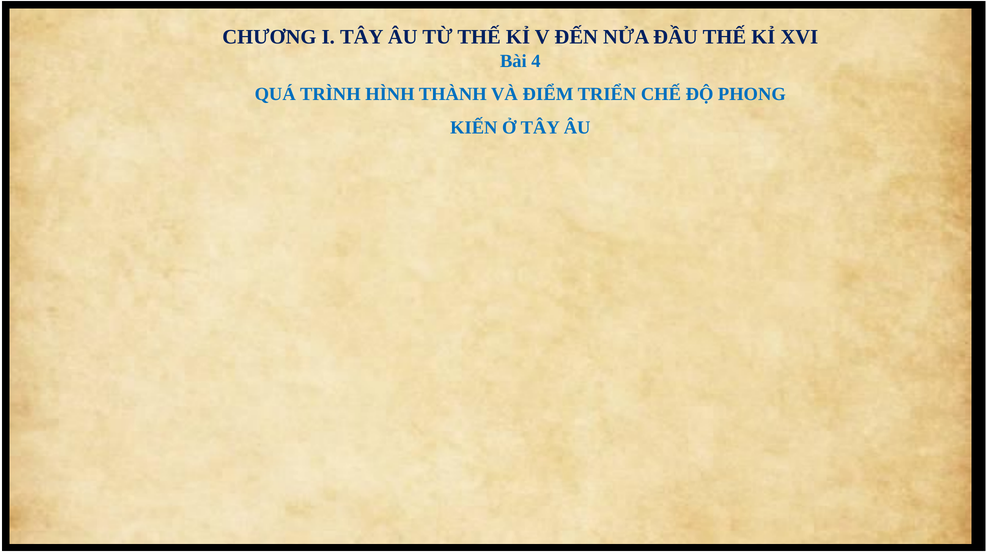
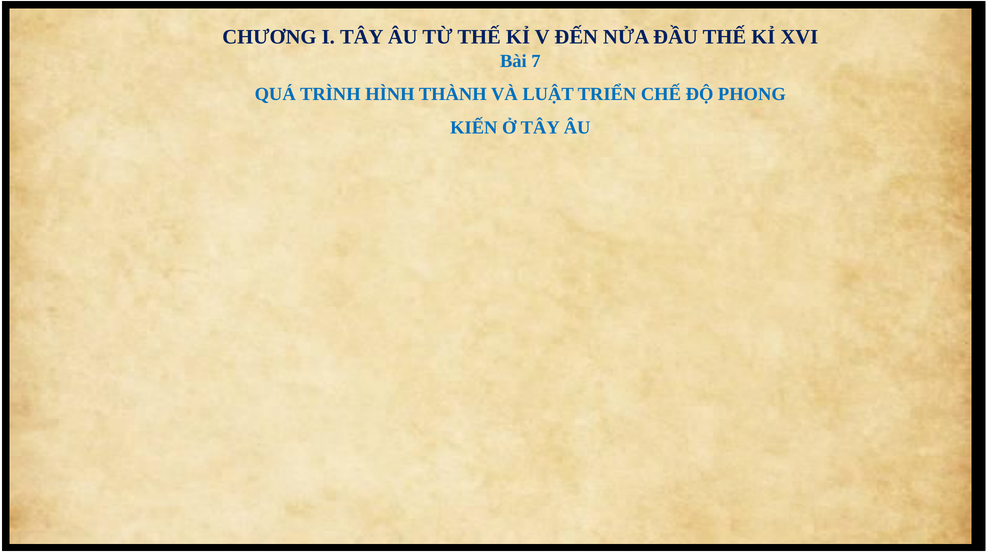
4: 4 -> 7
ĐIỂM: ĐIỂM -> LUẬT
